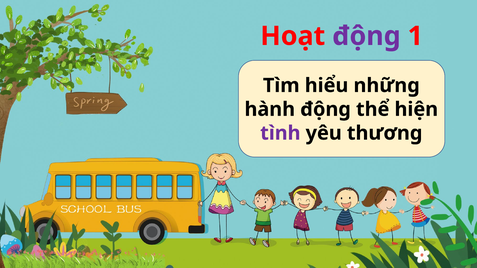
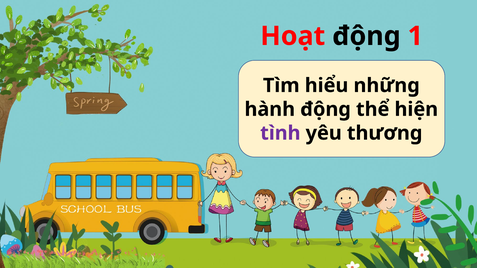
động at (366, 36) colour: purple -> black
